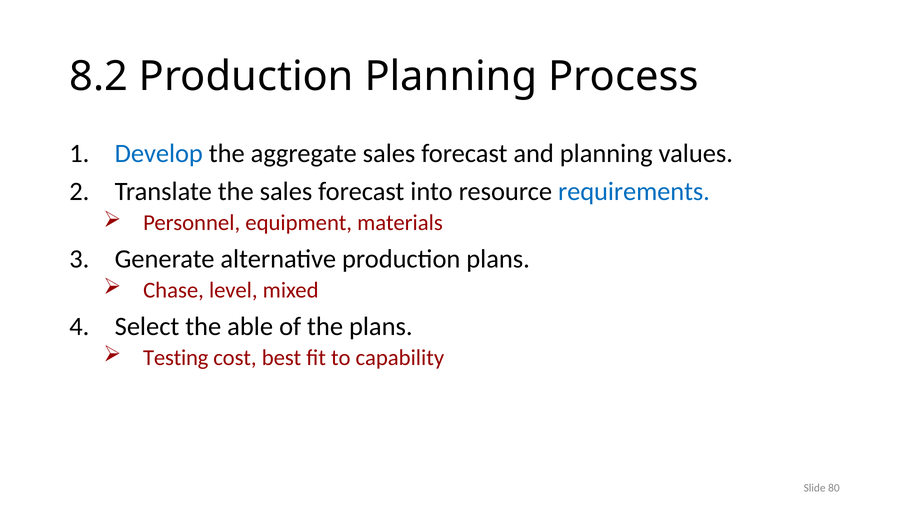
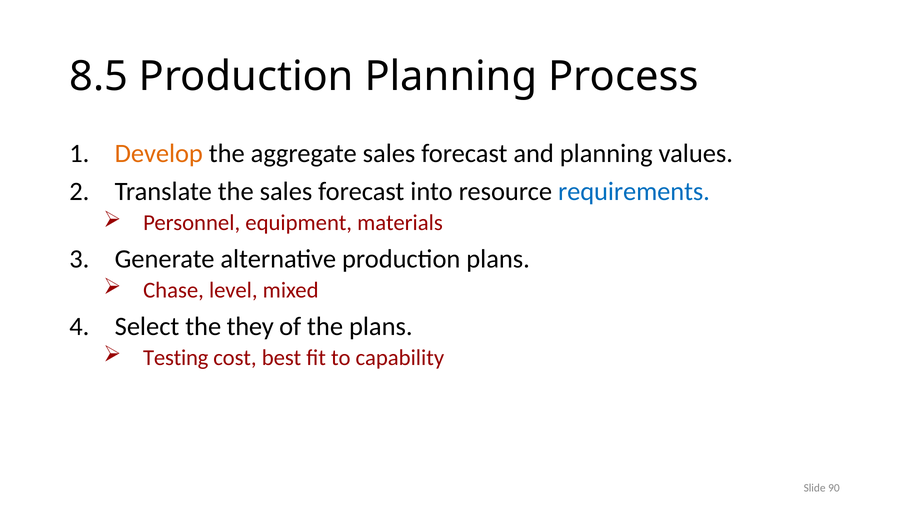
8.2: 8.2 -> 8.5
Develop colour: blue -> orange
able: able -> they
80: 80 -> 90
